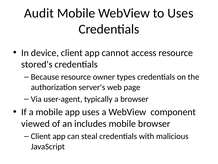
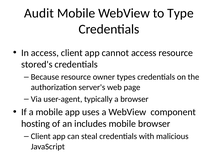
to Uses: Uses -> Type
In device: device -> access
viewed: viewed -> hosting
